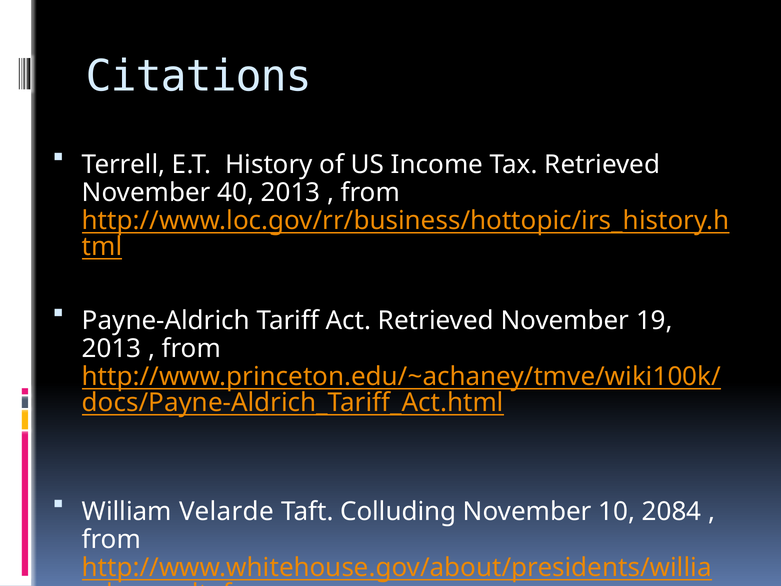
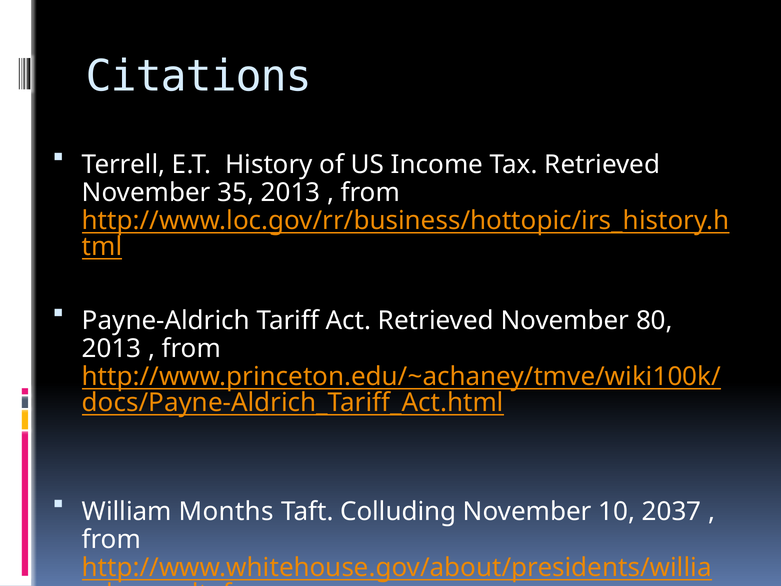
40: 40 -> 35
19: 19 -> 80
Velarde: Velarde -> Months
2084: 2084 -> 2037
